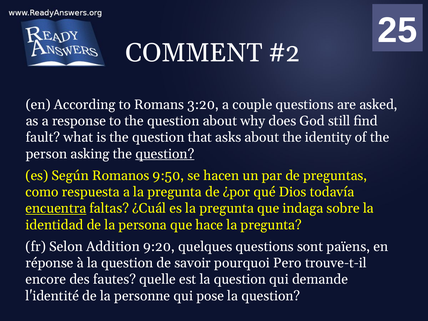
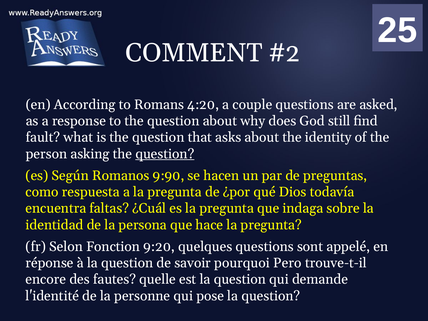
3:20: 3:20 -> 4:20
9:50: 9:50 -> 9:90
encuentra underline: present -> none
Addition: Addition -> Fonction
païens: païens -> appelé
